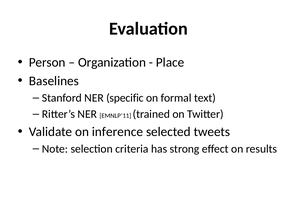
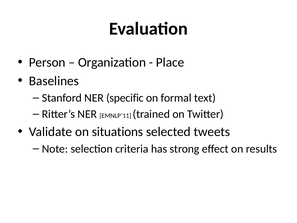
inference: inference -> situations
